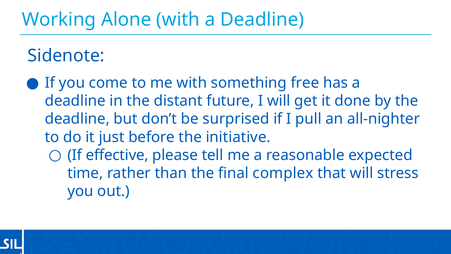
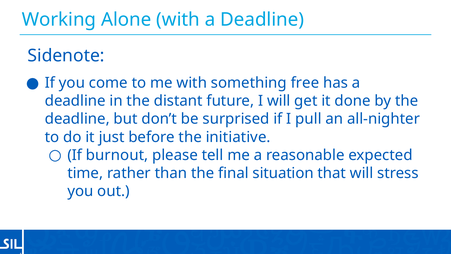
effective: effective -> burnout
complex: complex -> situation
